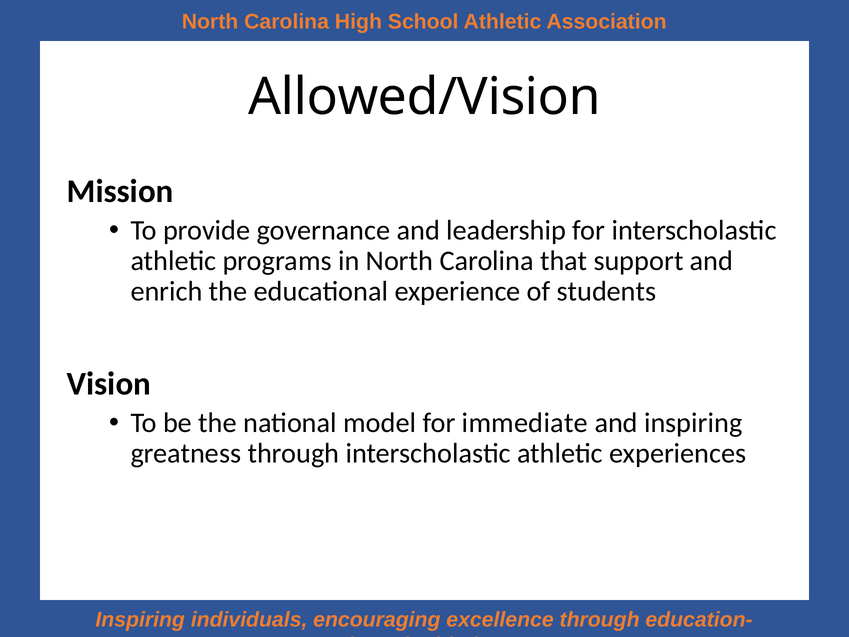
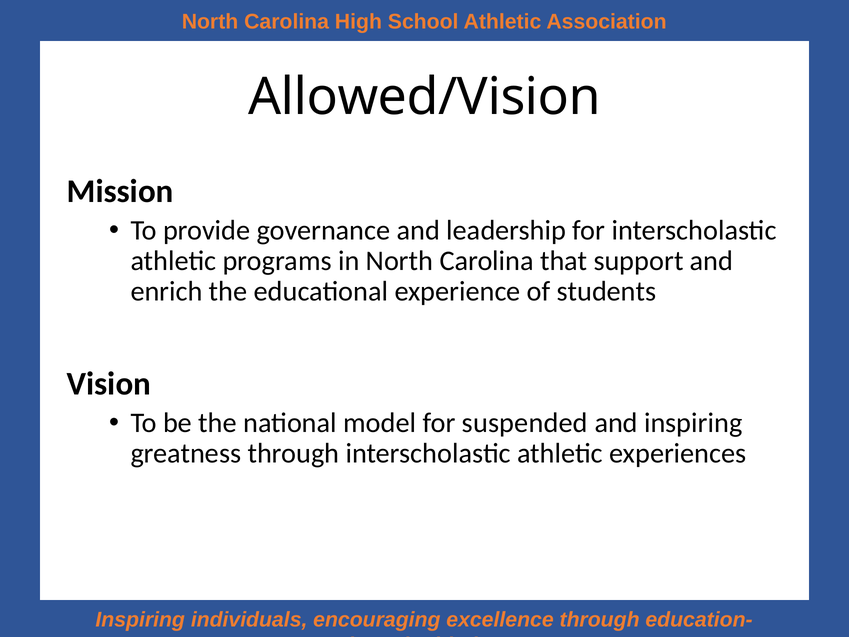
immediate: immediate -> suspended
